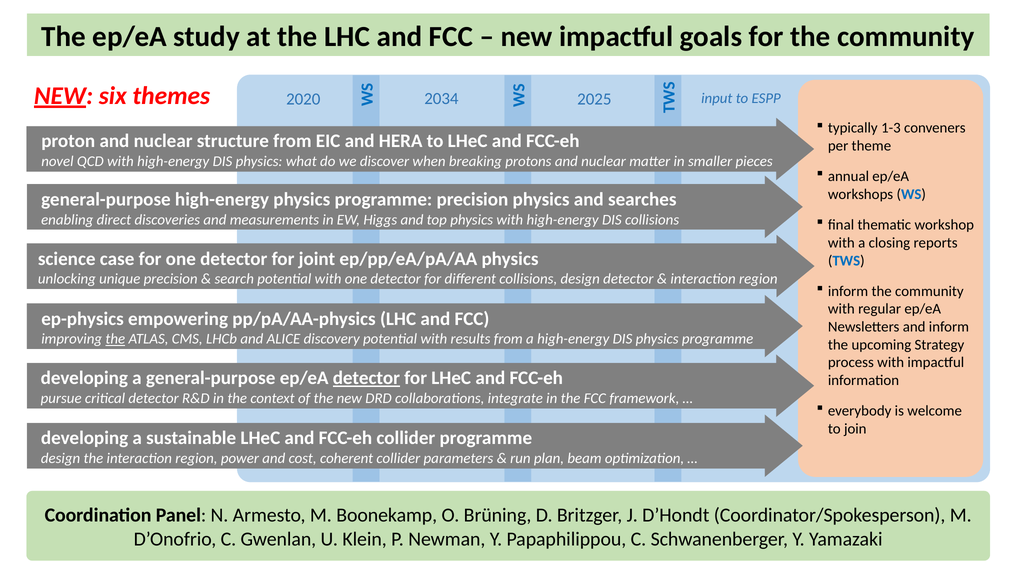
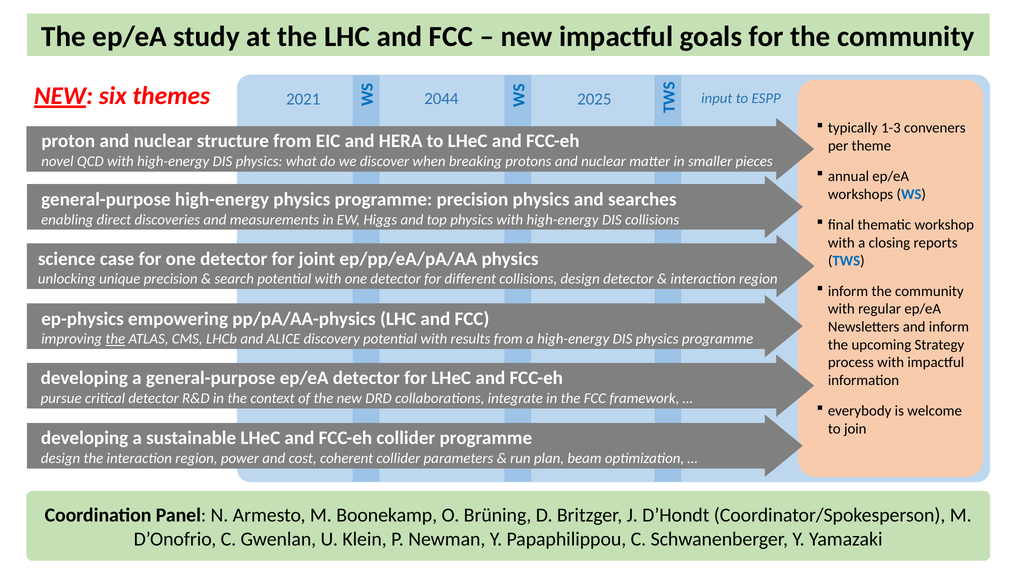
2034: 2034 -> 2044
2020: 2020 -> 2021
detector at (366, 378) underline: present -> none
